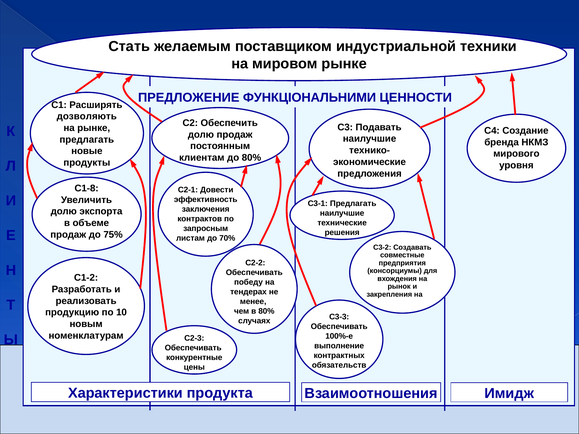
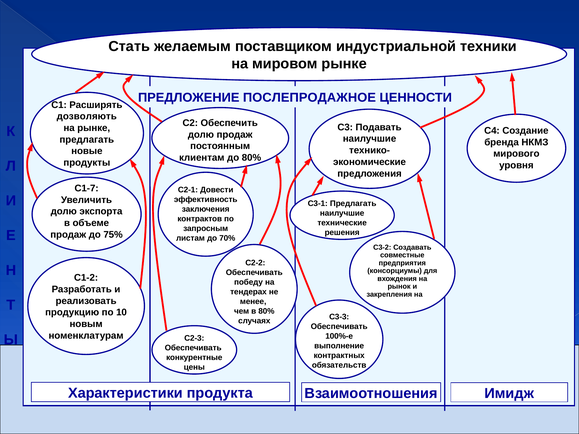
ФУНКЦІОНАЛЬНИМИ: ФУНКЦІОНАЛЬНИМИ -> ПОСЛЕПРОДАЖНОЕ
С1-8: С1-8 -> С1-7
